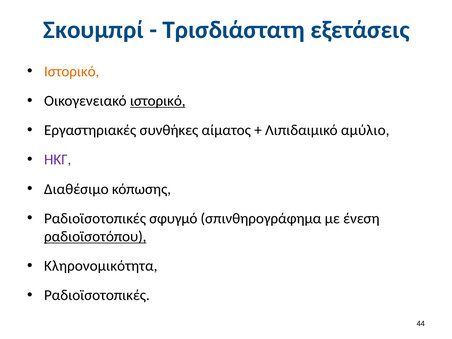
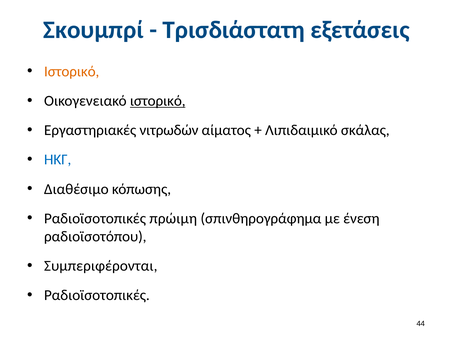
συνθήκες: συνθήκες -> νιτρωδών
αμύλιο: αμύλιο -> σκάλας
ΗΚΓ colour: purple -> blue
σφυγμό: σφυγμό -> πρώιμη
ραδιοϊσοτόπου underline: present -> none
Κληρονομικότητα: Κληρονομικότητα -> Συμπεριφέρονται
